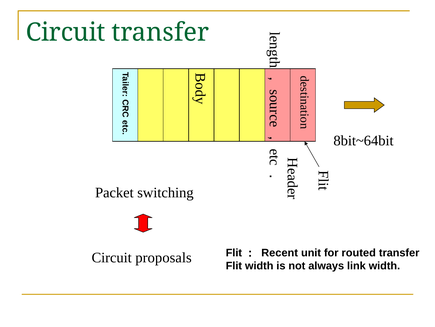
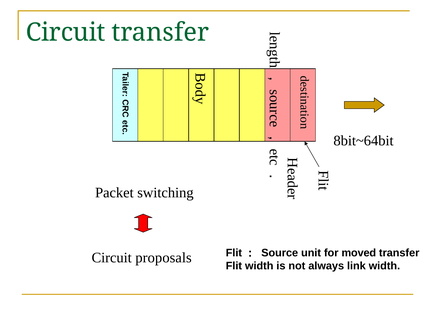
Recent: Recent -> Source
routed: routed -> moved
